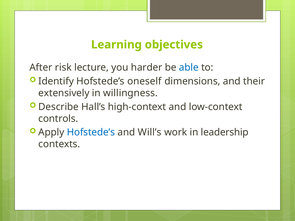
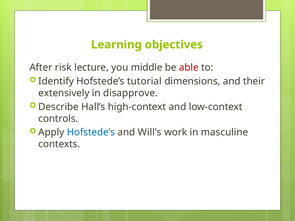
harder: harder -> middle
able colour: blue -> red
oneself: oneself -> tutorial
willingness: willingness -> disapprove
leadership: leadership -> masculine
